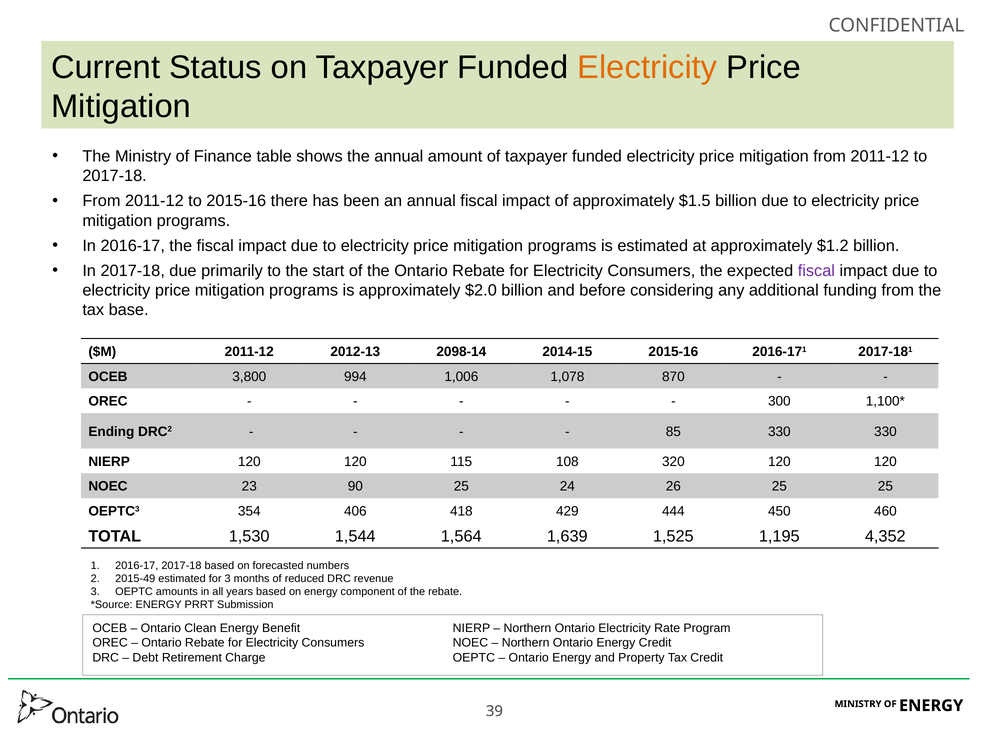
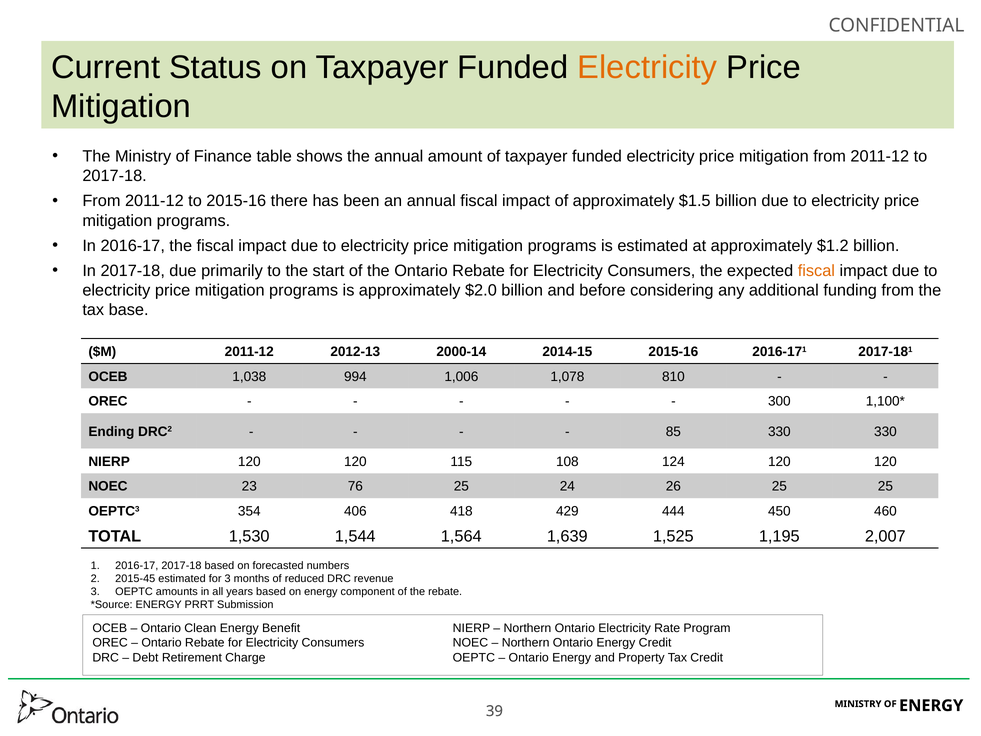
fiscal at (816, 271) colour: purple -> orange
2098-14: 2098-14 -> 2000-14
3,800: 3,800 -> 1,038
870: 870 -> 810
320: 320 -> 124
90: 90 -> 76
4,352: 4,352 -> 2,007
2015-49: 2015-49 -> 2015-45
